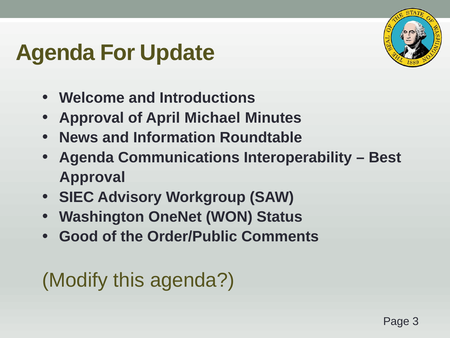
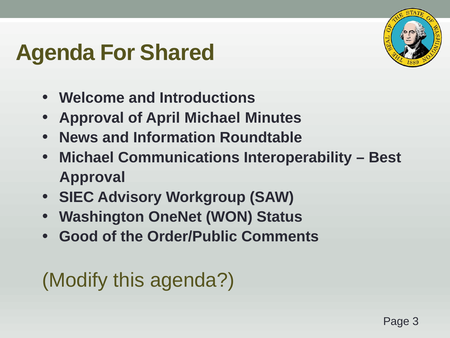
Update: Update -> Shared
Agenda at (86, 157): Agenda -> Michael
